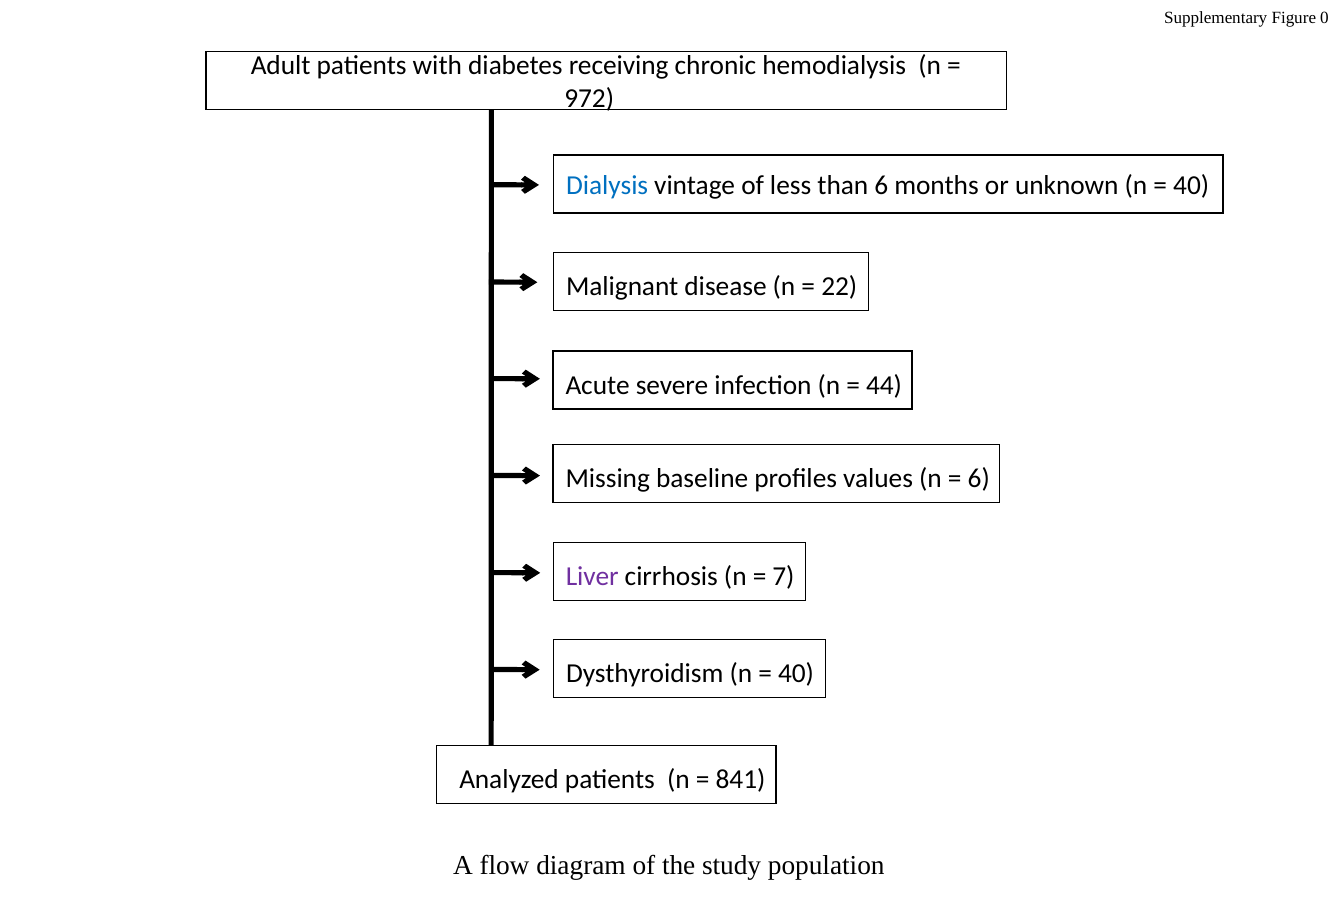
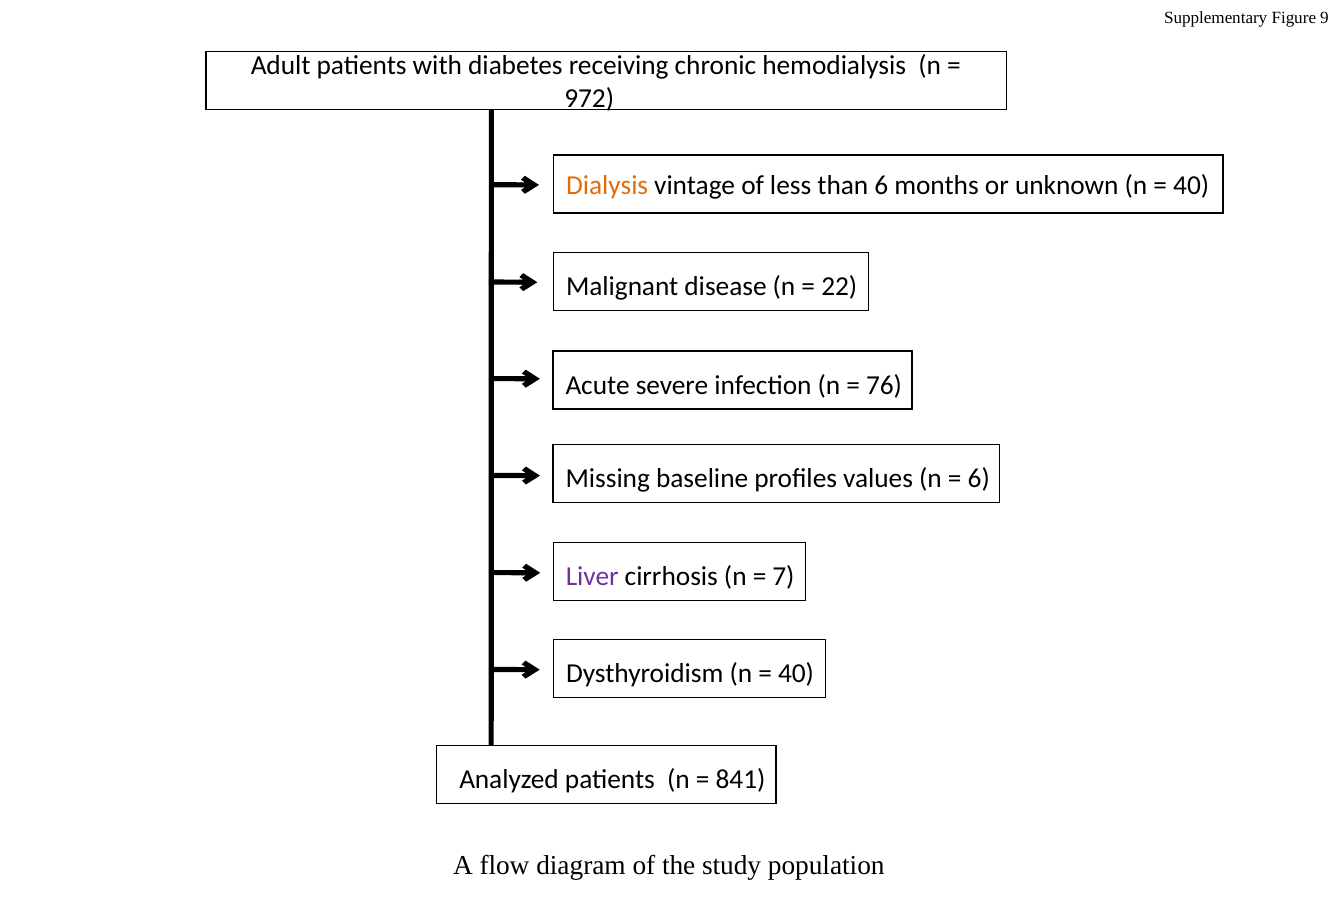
0: 0 -> 9
Dialysis colour: blue -> orange
44: 44 -> 76
